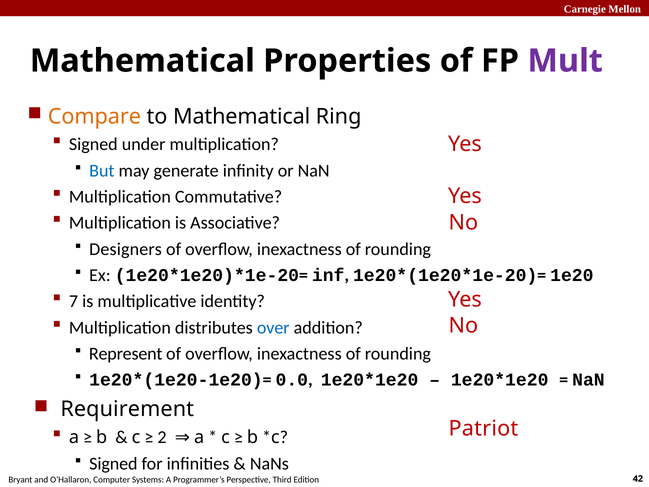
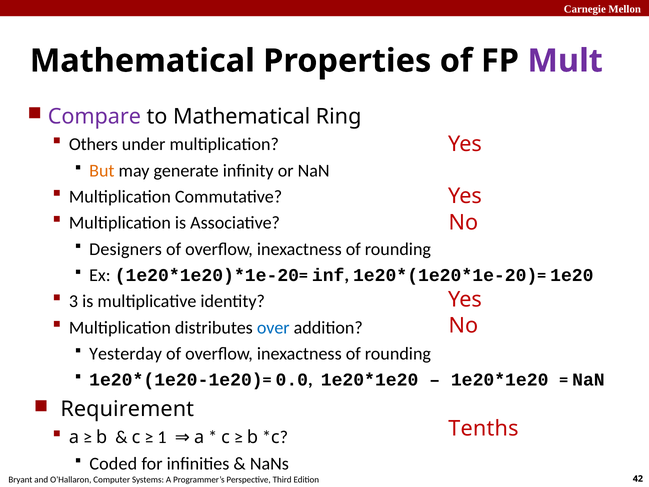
Compare colour: orange -> purple
Signed at (93, 144): Signed -> Others
But colour: blue -> orange
7: 7 -> 3
Represent: Represent -> Yesterday
Patriot: Patriot -> Tenths
2: 2 -> 1
Signed at (113, 463): Signed -> Coded
